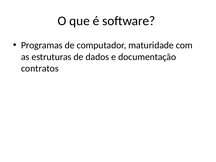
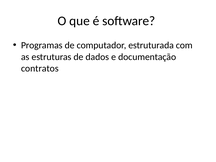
maturidade: maturidade -> estruturada
